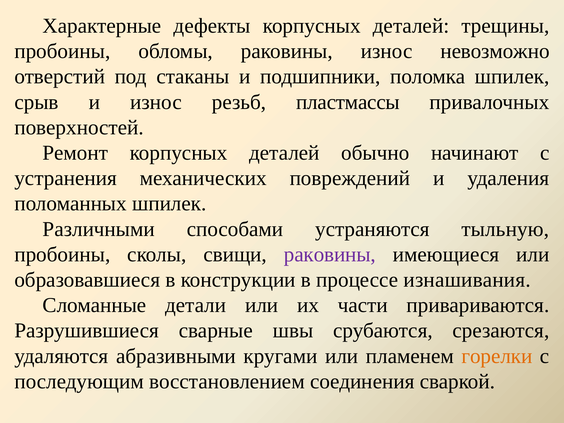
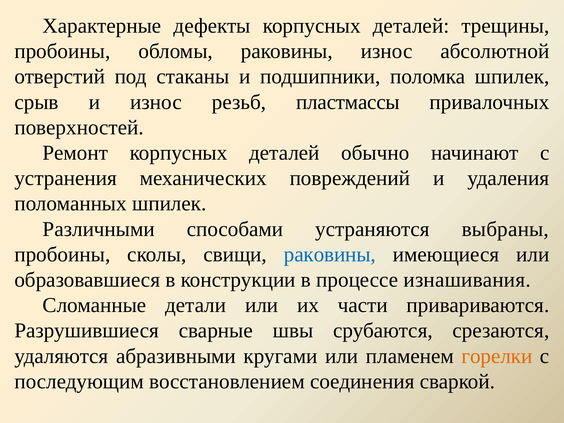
невозможно: невозможно -> абсолютной
тыльную: тыльную -> выбраны
раковины at (330, 254) colour: purple -> blue
